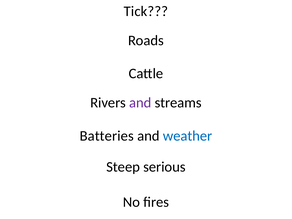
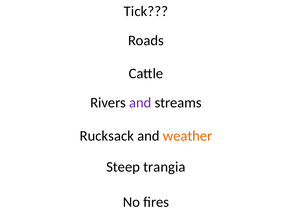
Batteries: Batteries -> Rucksack
weather colour: blue -> orange
serious: serious -> trangia
